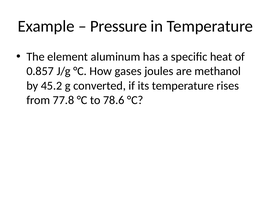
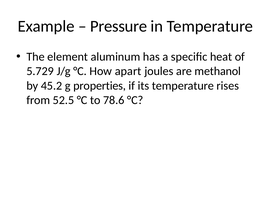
0.857: 0.857 -> 5.729
gases: gases -> apart
converted: converted -> properties
77.8: 77.8 -> 52.5
